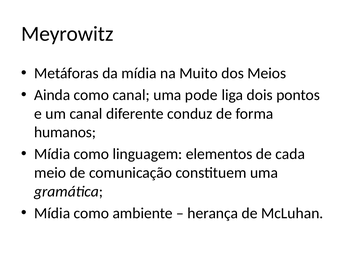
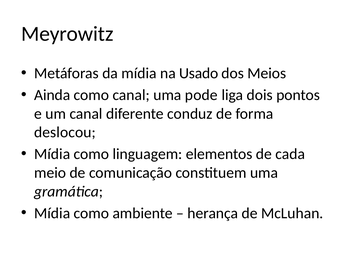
Muito: Muito -> Usado
humanos: humanos -> deslocou
